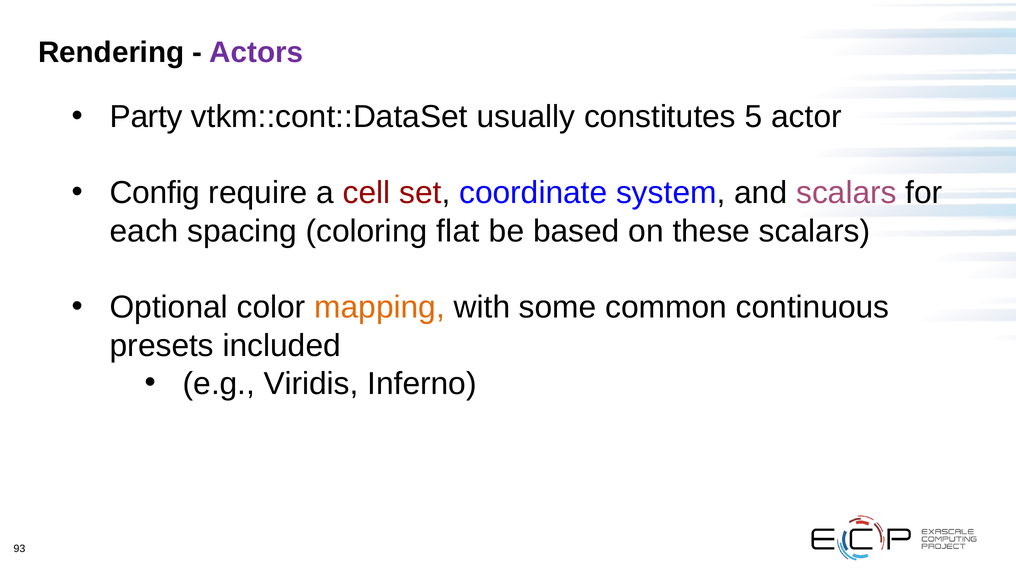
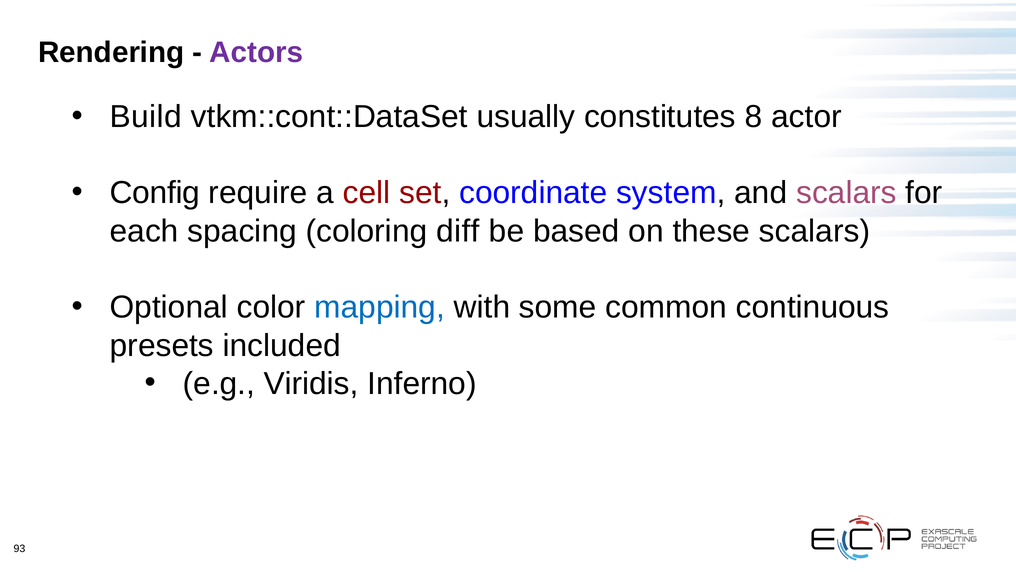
Party: Party -> Build
5: 5 -> 8
flat: flat -> diff
mapping colour: orange -> blue
